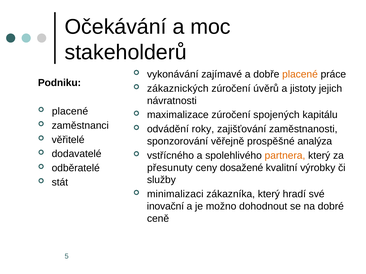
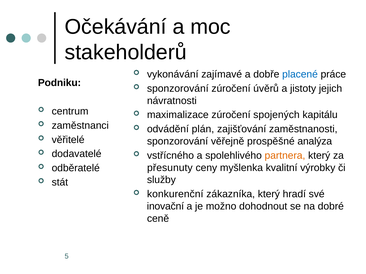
placené at (300, 74) colour: orange -> blue
zákaznických at (178, 89): zákaznických -> sponzorování
placené at (70, 111): placené -> centrum
roky: roky -> plán
dosažené: dosažené -> myšlenka
minimalizaci: minimalizaci -> konkurenční
